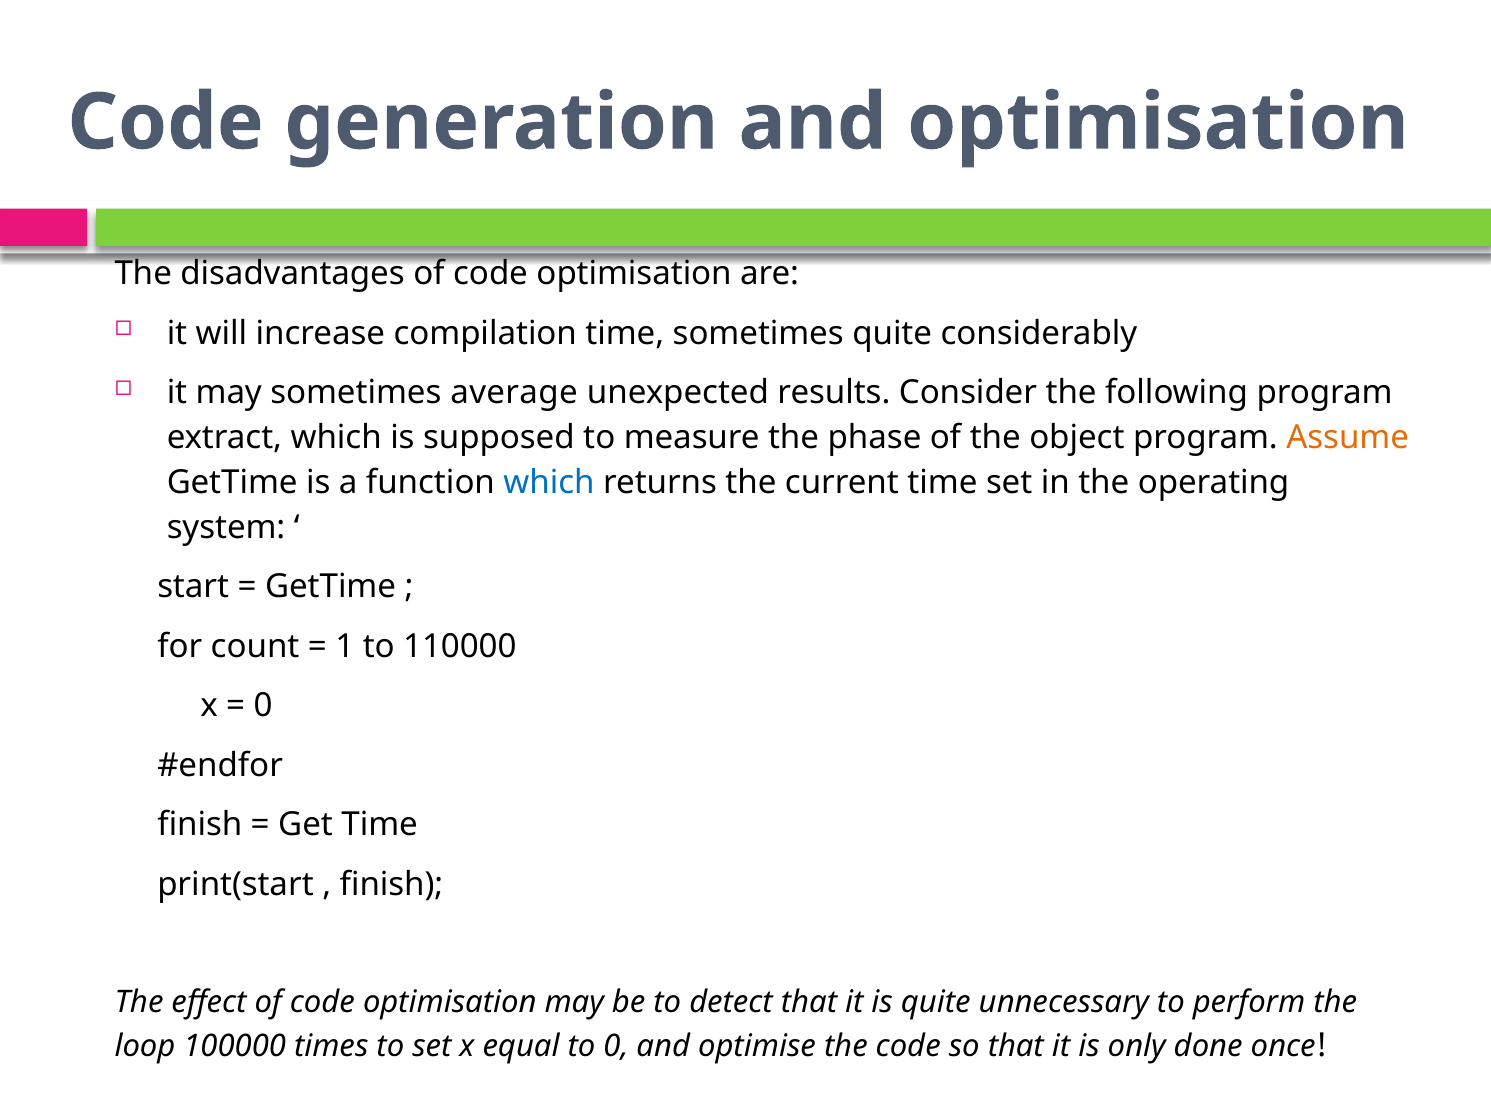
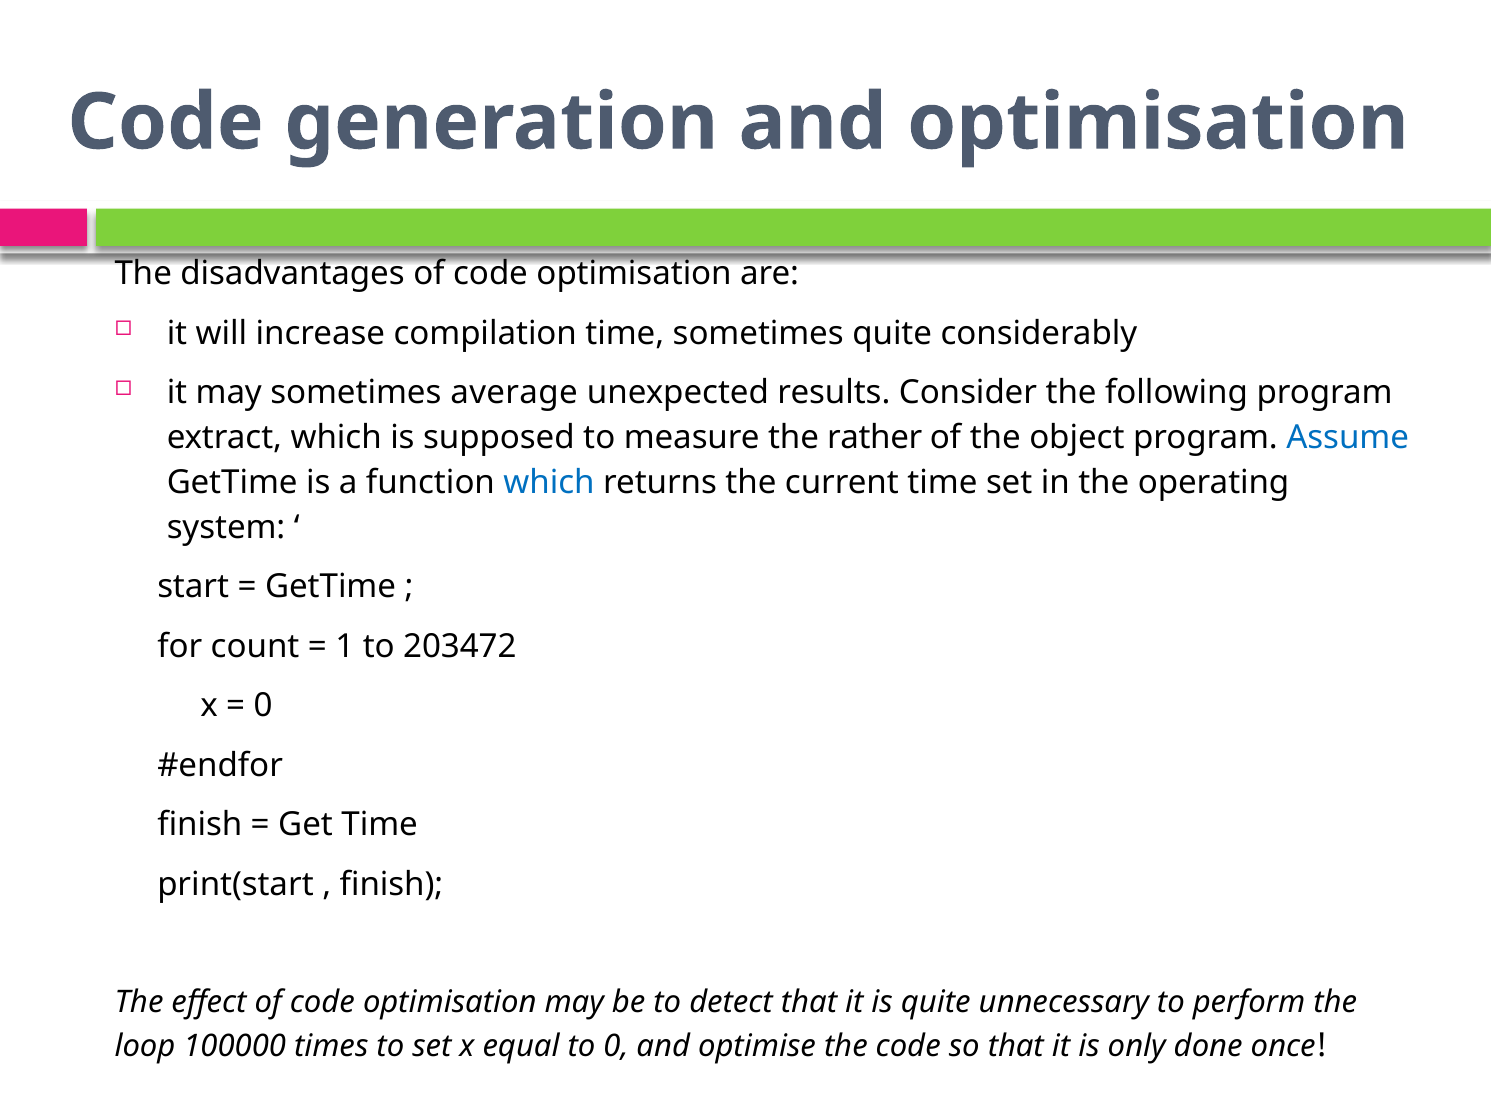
phase: phase -> rather
Assume colour: orange -> blue
110000: 110000 -> 203472
